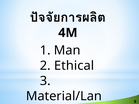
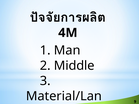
Ethical: Ethical -> Middle
